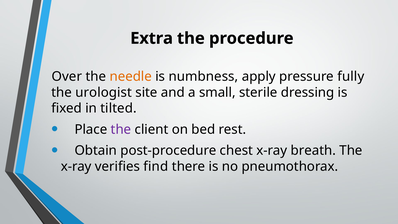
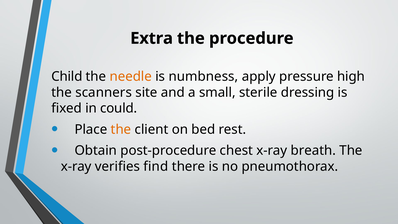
Over: Over -> Child
fully: fully -> high
urologist: urologist -> scanners
tilted: tilted -> could
the at (121, 129) colour: purple -> orange
